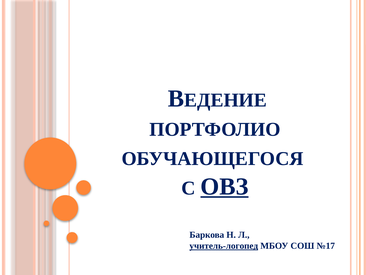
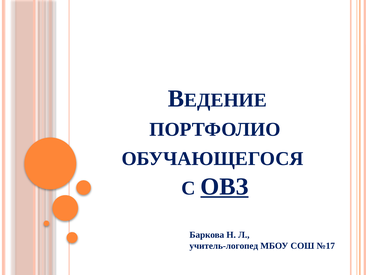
учитель-логопед underline: present -> none
